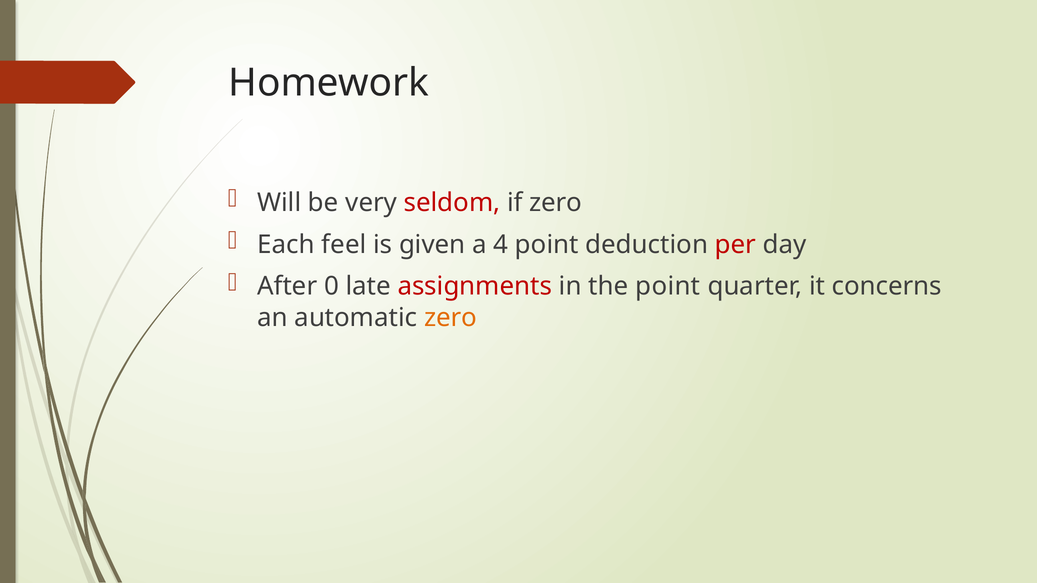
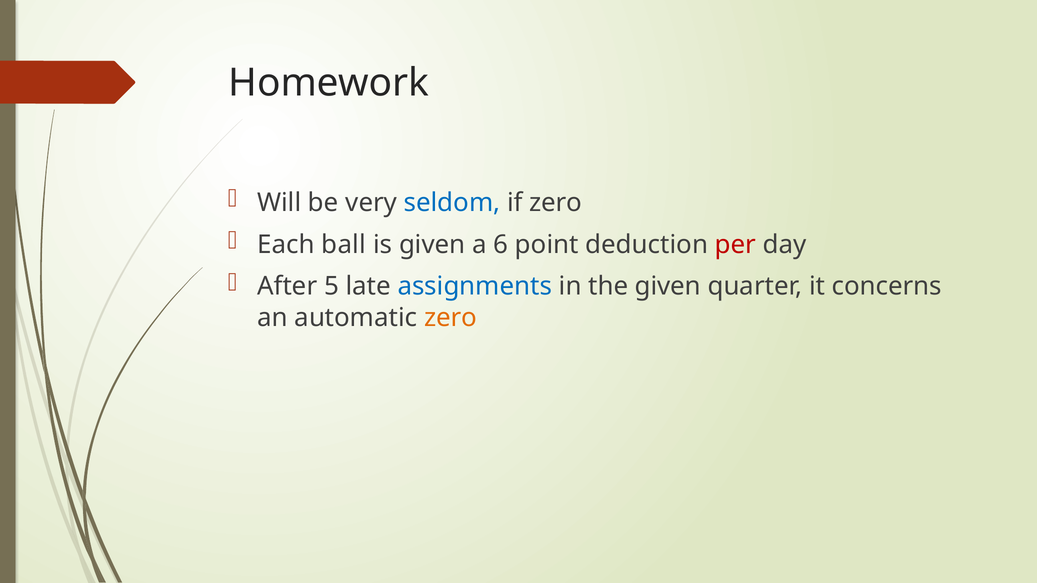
seldom colour: red -> blue
feel: feel -> ball
4: 4 -> 6
0: 0 -> 5
assignments colour: red -> blue
the point: point -> given
